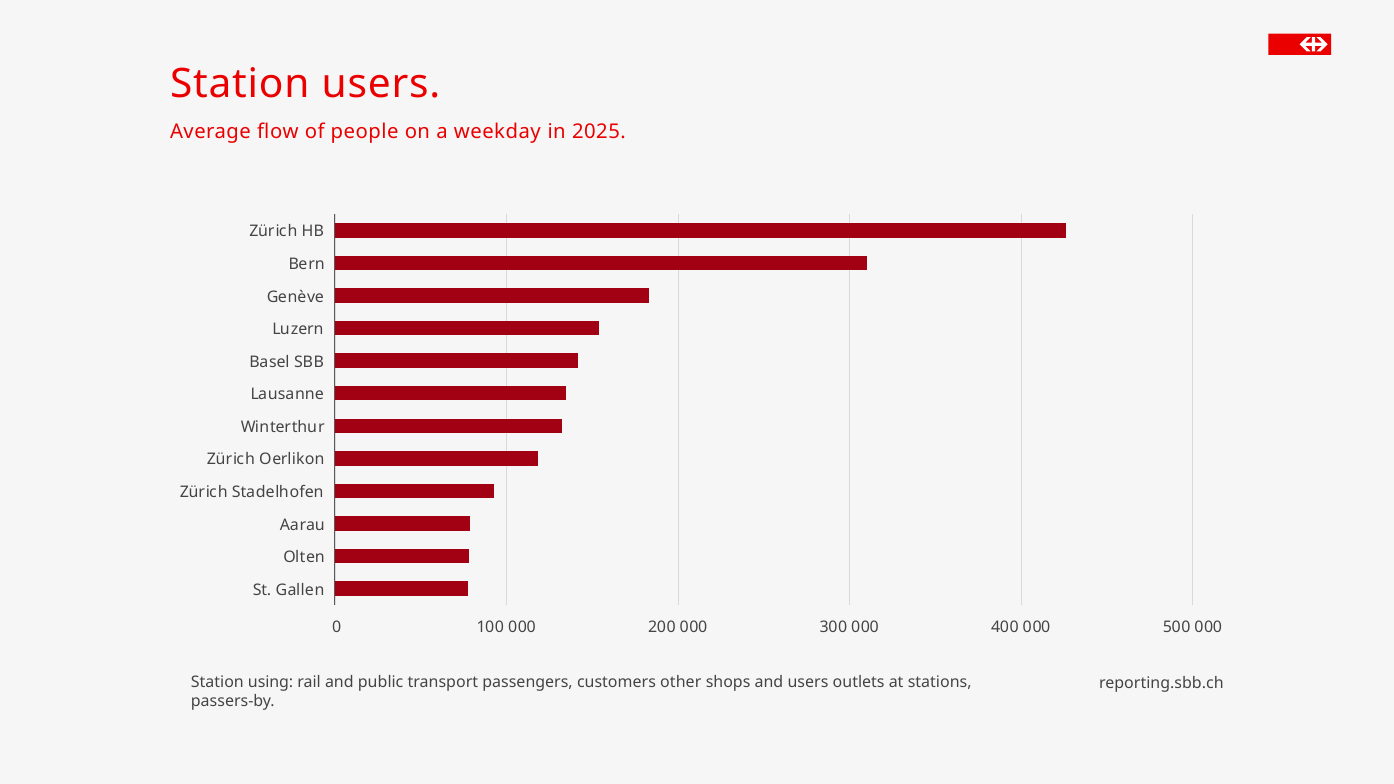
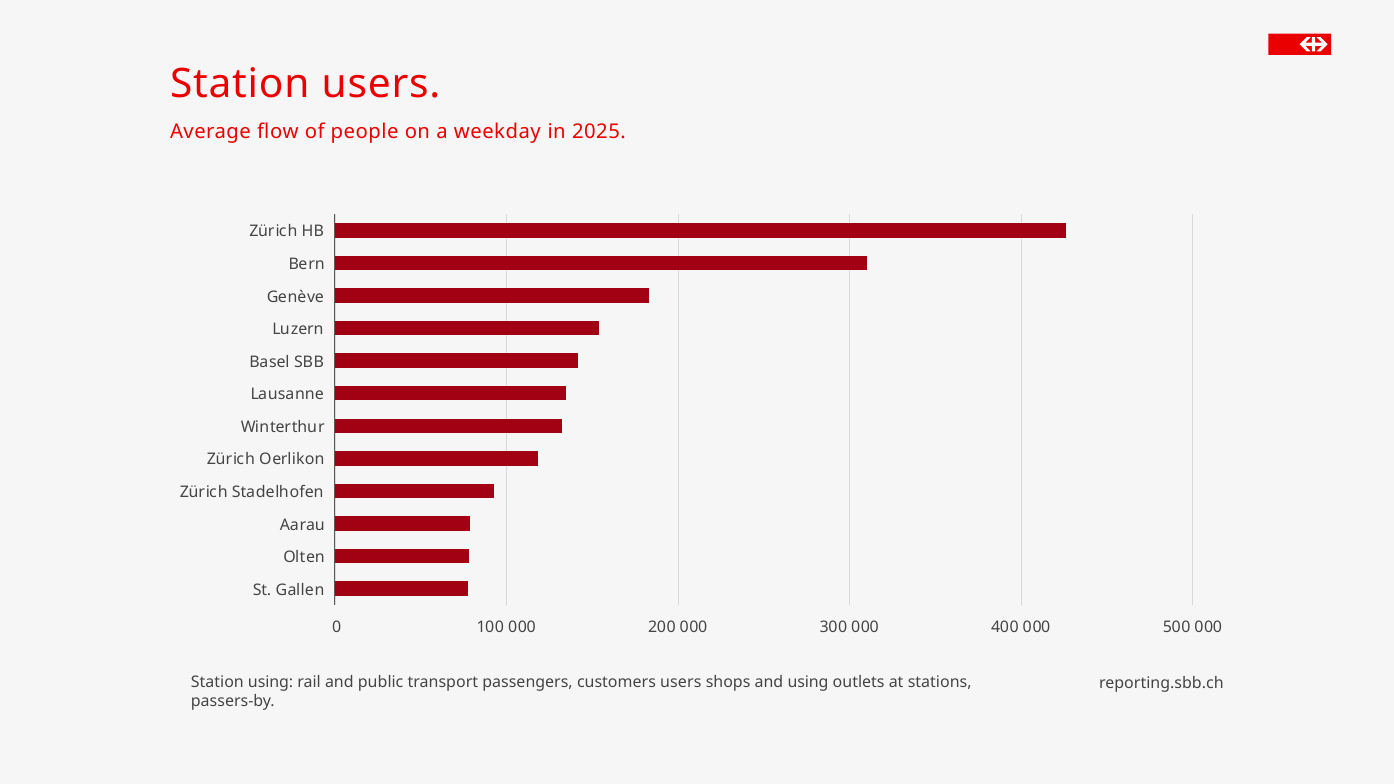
customers other: other -> users
and users: users -> using
